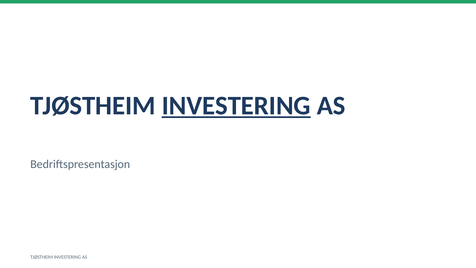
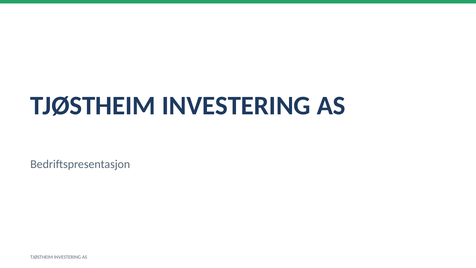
INVESTERING at (236, 106) underline: present -> none
